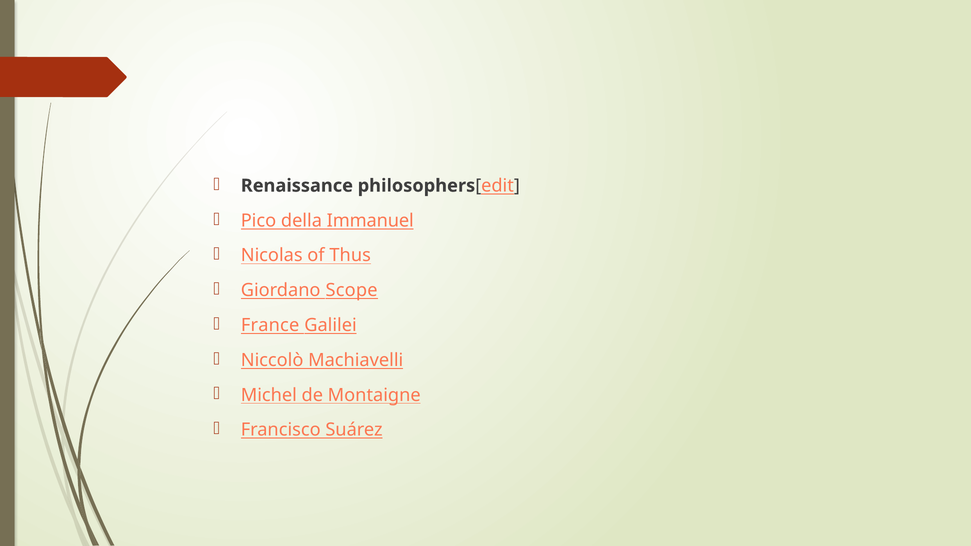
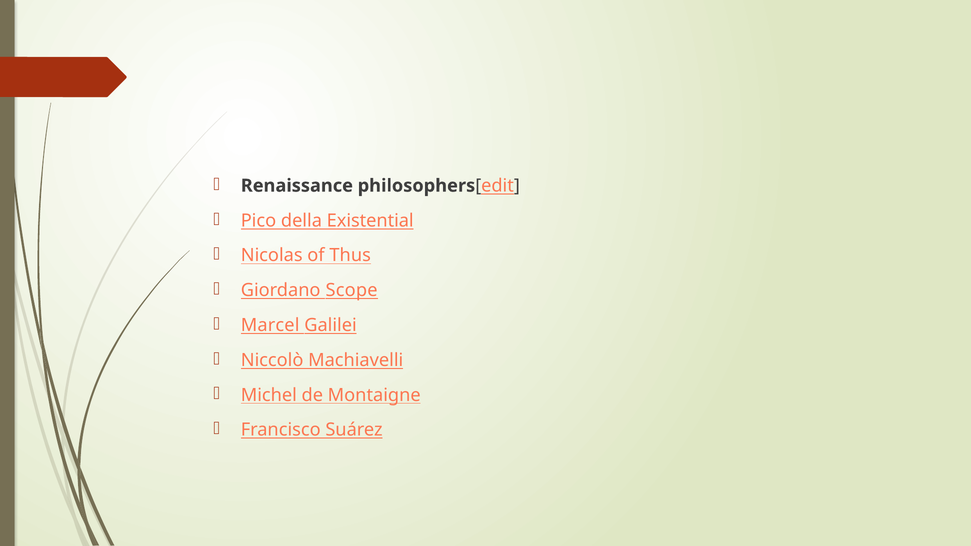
Immanuel: Immanuel -> Existential
France: France -> Marcel
